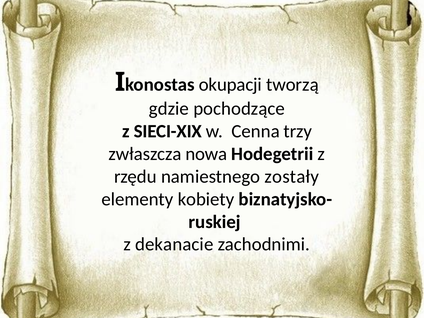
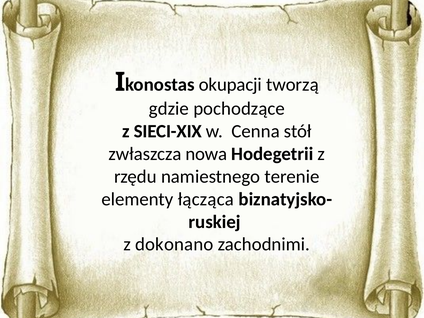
trzy: trzy -> stół
zostały: zostały -> terenie
kobiety: kobiety -> łącząca
dekanacie: dekanacie -> dokonano
